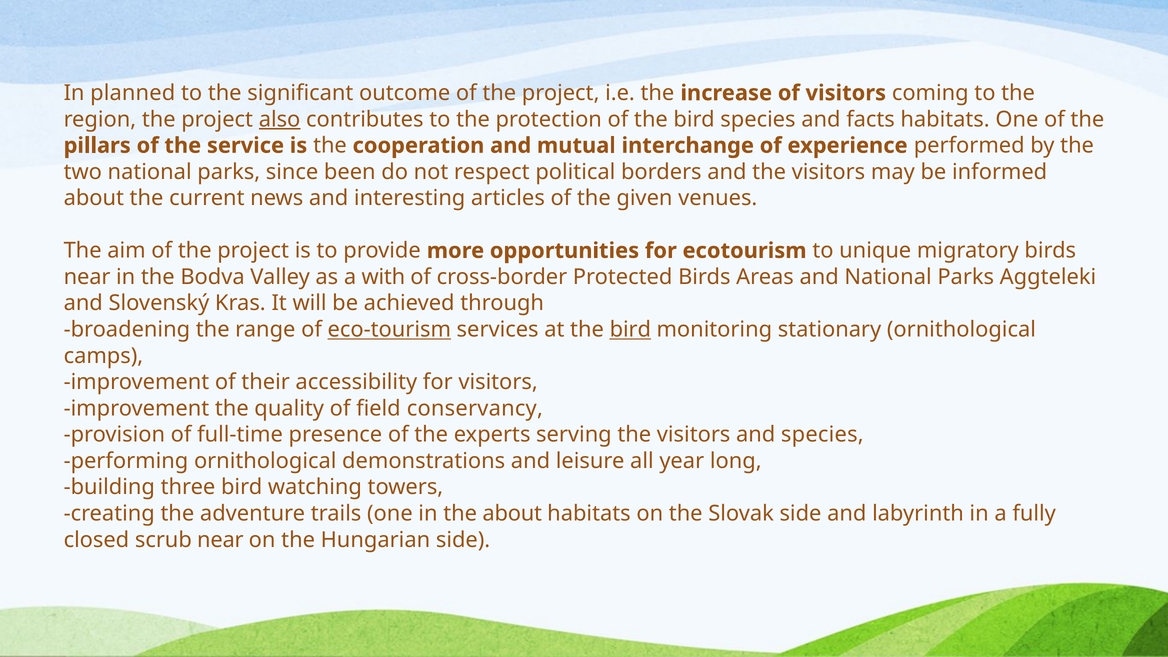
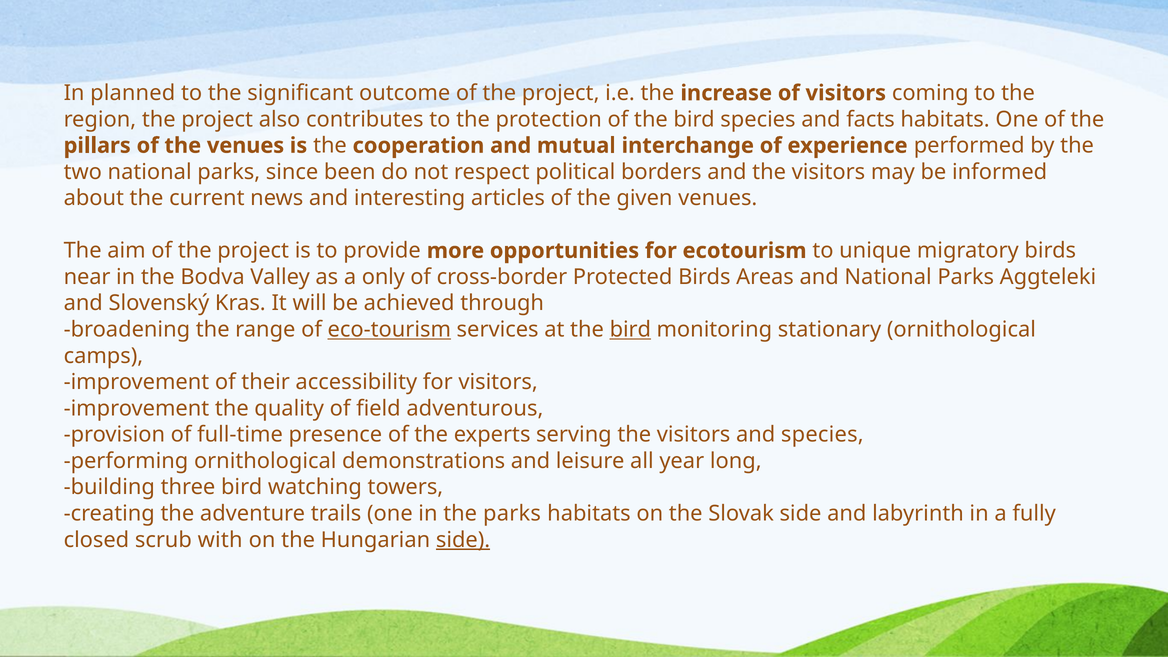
also underline: present -> none
the service: service -> venues
with: with -> only
conservancy: conservancy -> adventurous
the about: about -> parks
scrub near: near -> with
side at (463, 540) underline: none -> present
